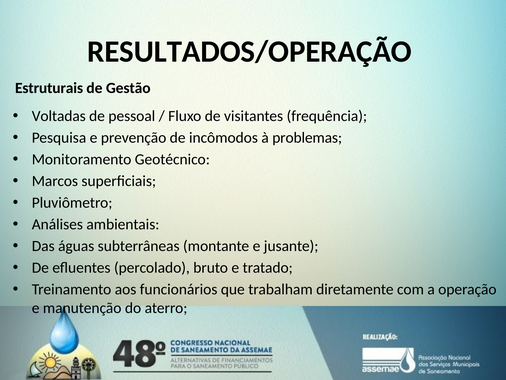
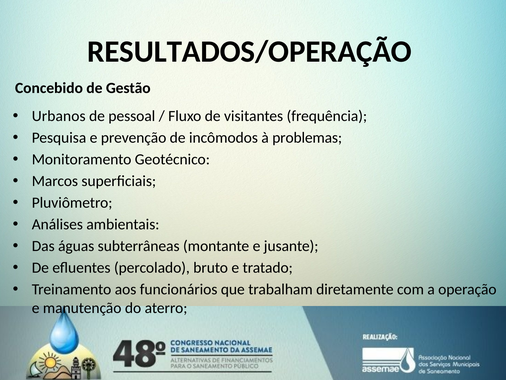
Estruturais: Estruturais -> Concebido
Voltadas: Voltadas -> Urbanos
